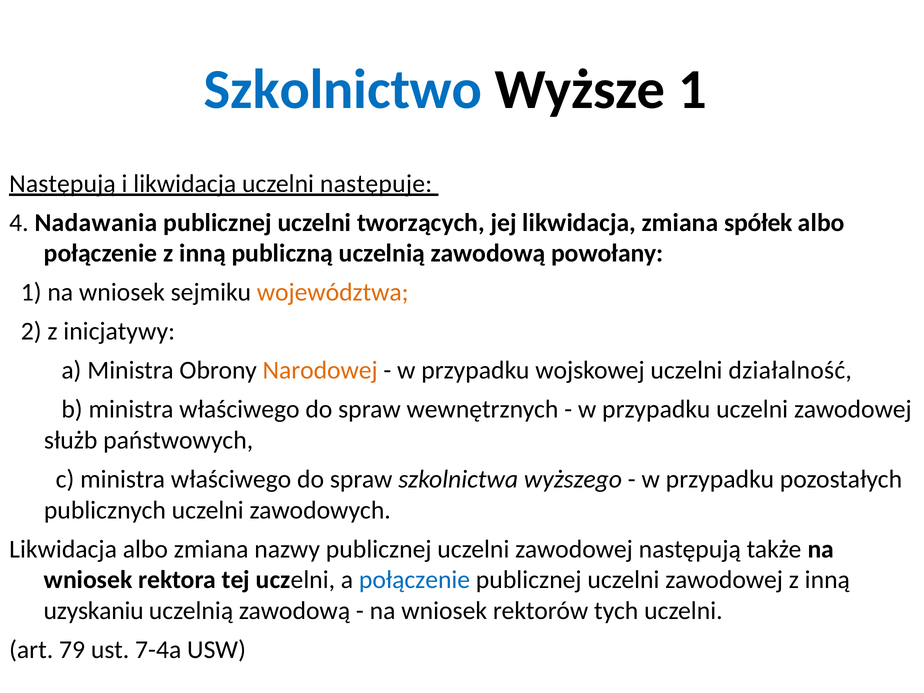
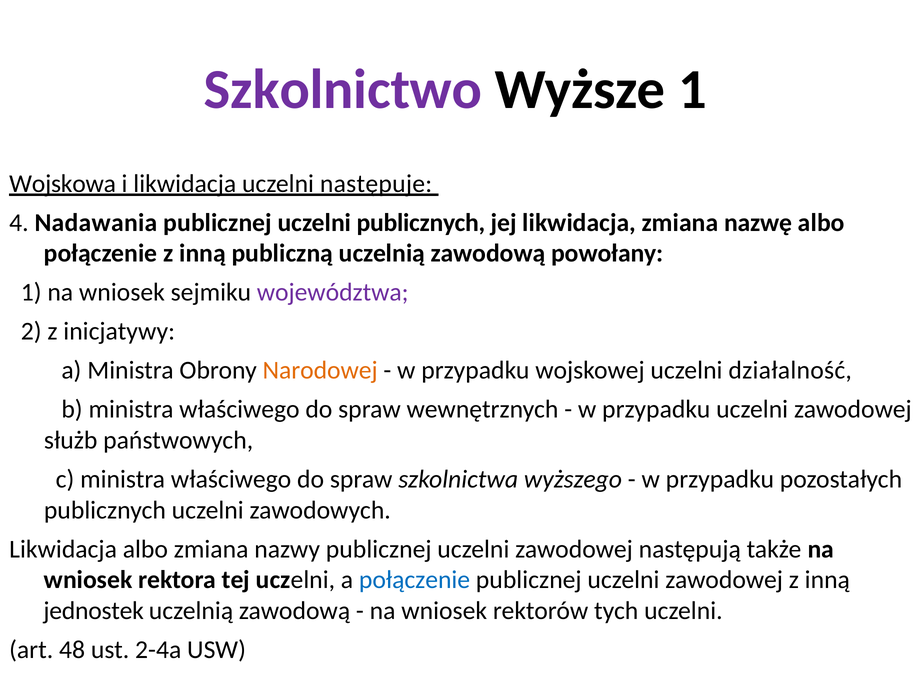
Szkolnictwo colour: blue -> purple
Następują at (62, 184): Następują -> Wojskowa
uczelni tworzących: tworzących -> publicznych
spółek: spółek -> nazwę
województwa colour: orange -> purple
uzyskaniu: uzyskaniu -> jednostek
79: 79 -> 48
7-4a: 7-4a -> 2-4a
